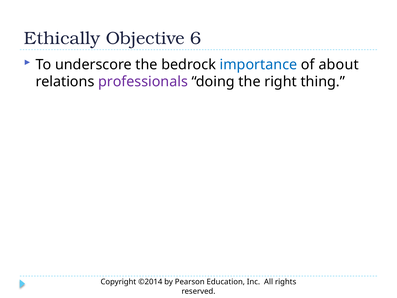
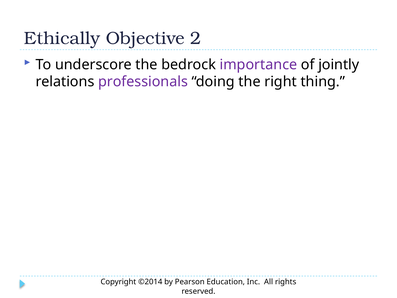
6: 6 -> 2
importance colour: blue -> purple
about: about -> jointly
